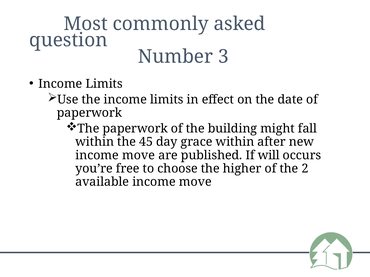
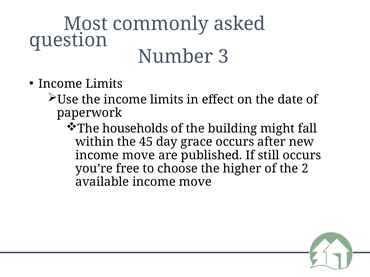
The paperwork: paperwork -> households
grace within: within -> occurs
will: will -> still
